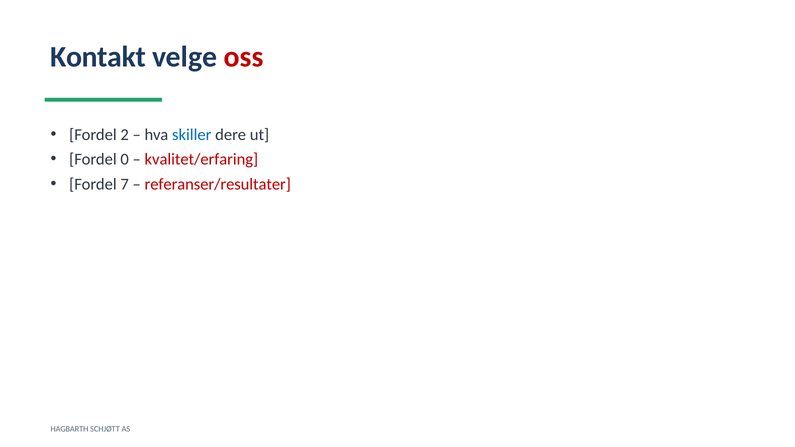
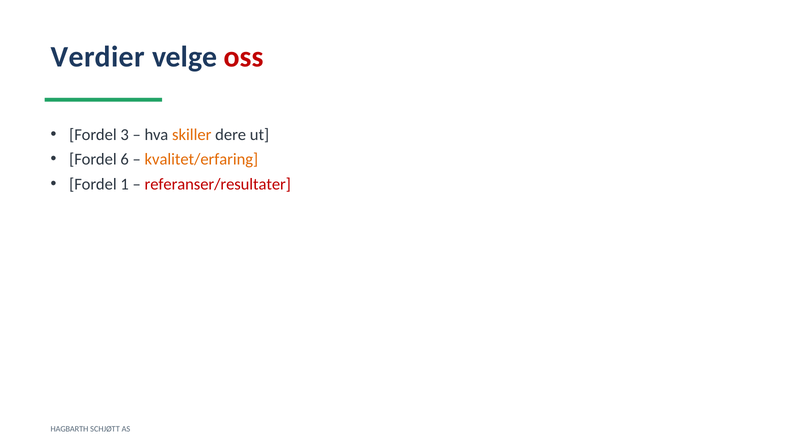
Kontakt: Kontakt -> Verdier
2: 2 -> 3
skiller colour: blue -> orange
0: 0 -> 6
kvalitet/erfaring colour: red -> orange
7: 7 -> 1
